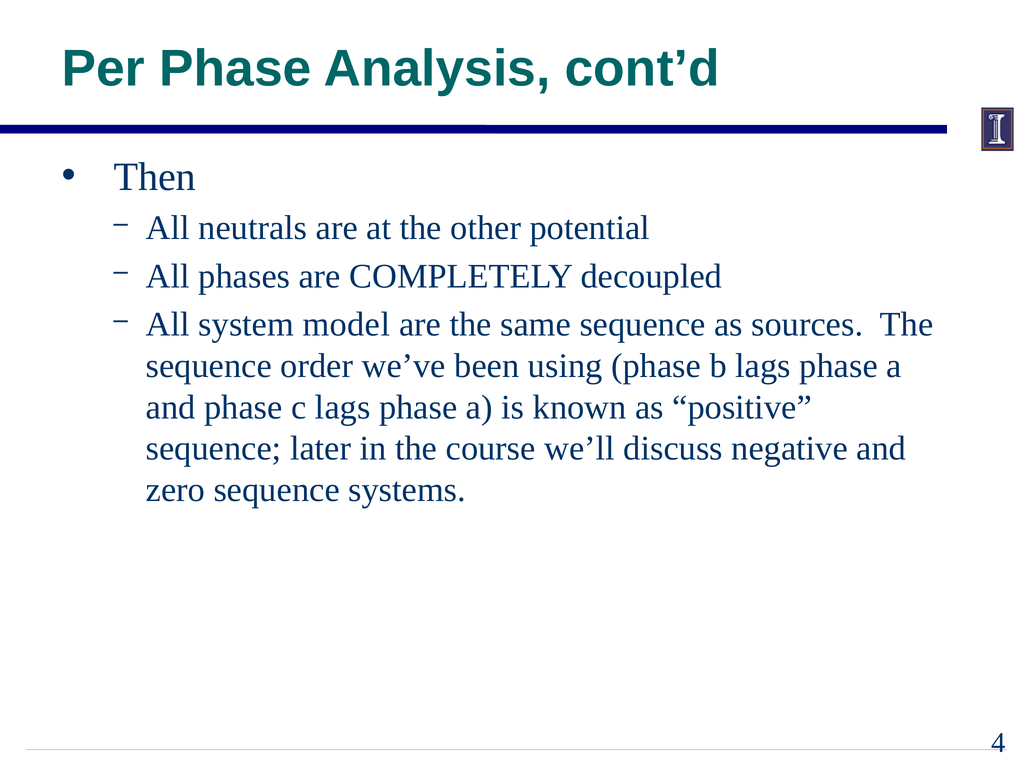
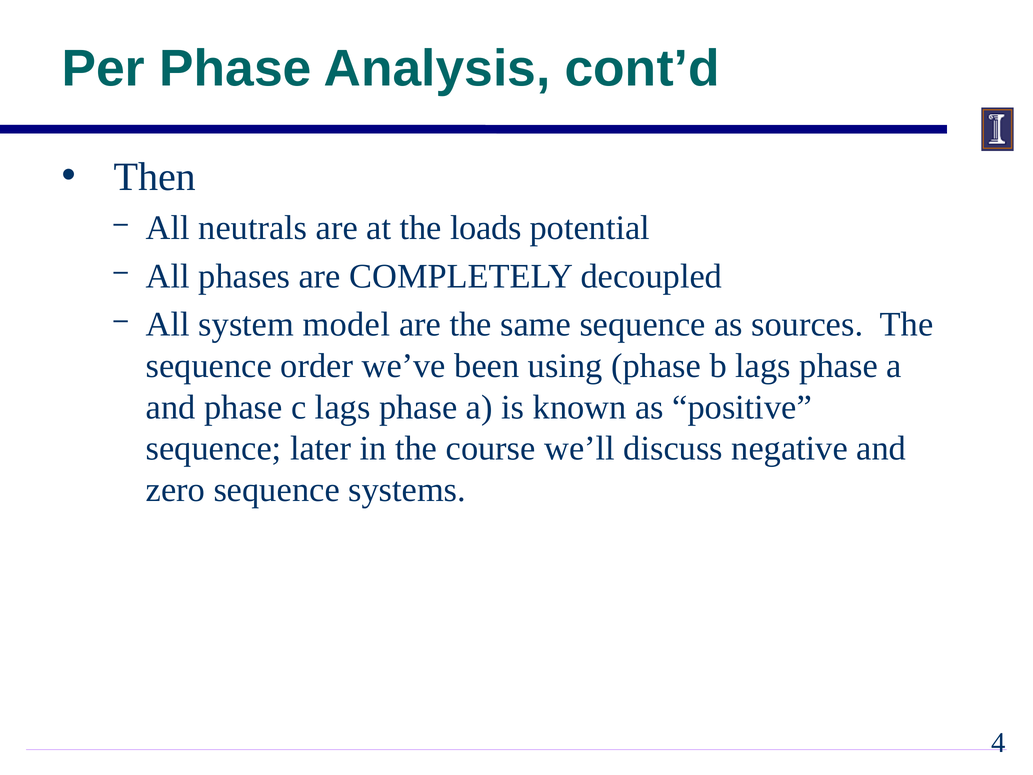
other: other -> loads
